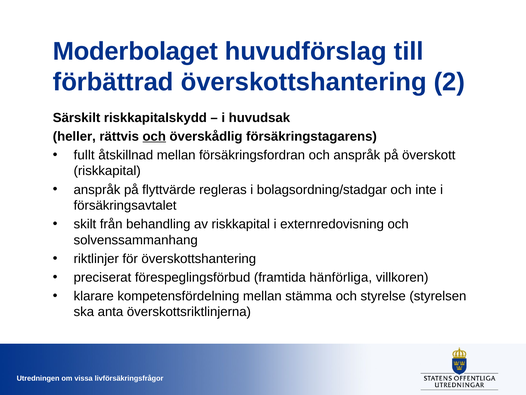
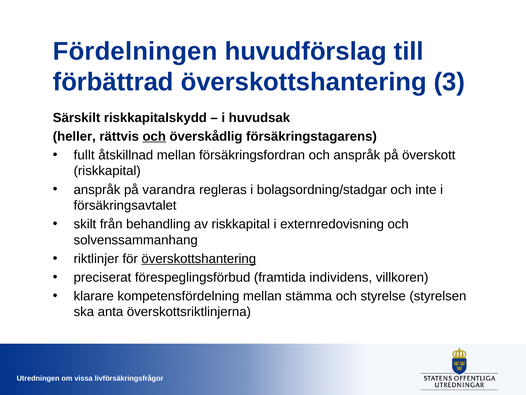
Moderbolaget: Moderbolaget -> Fördelningen
2: 2 -> 3
flyttvärde: flyttvärde -> varandra
överskottshantering at (199, 258) underline: none -> present
hänförliga: hänförliga -> individens
